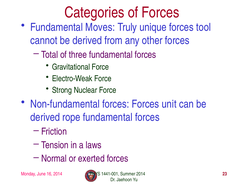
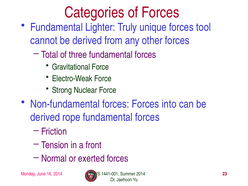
Moves: Moves -> Lighter
unit: unit -> into
laws: laws -> front
